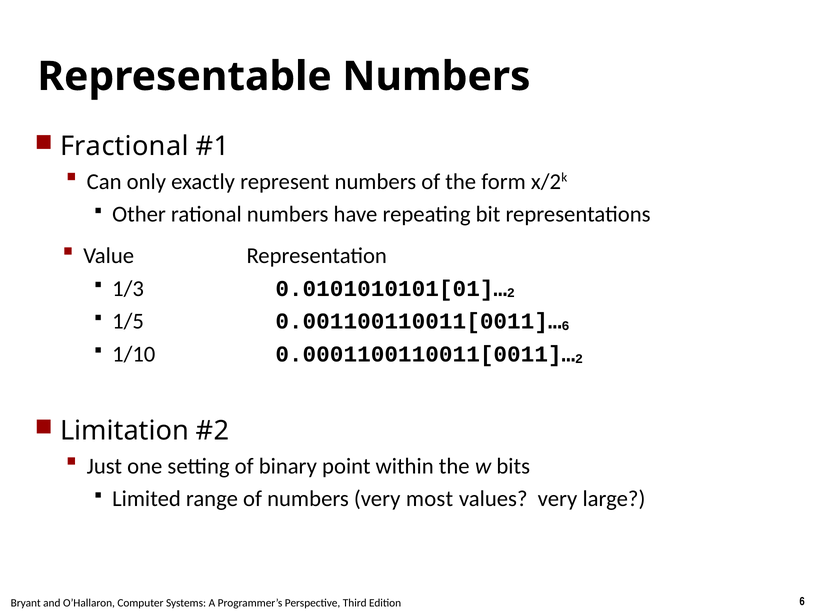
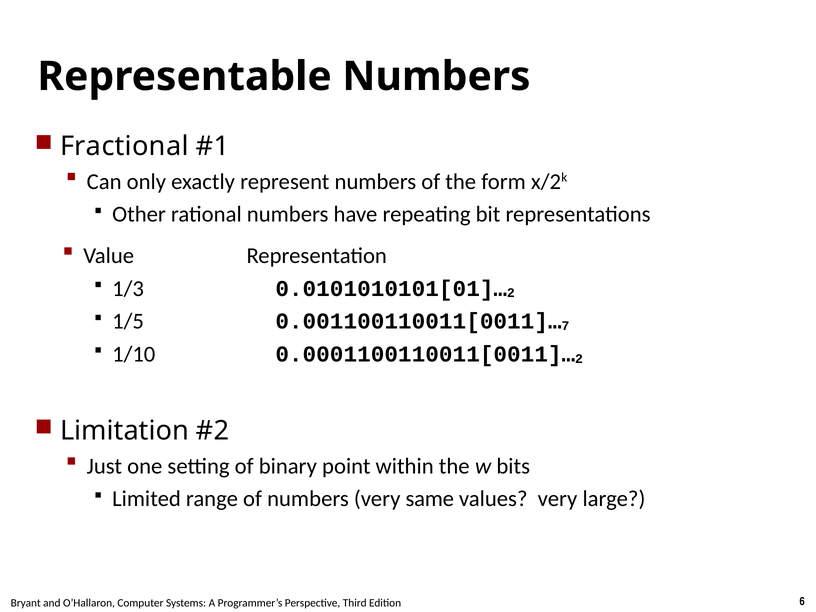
6 at (565, 326): 6 -> 7
most: most -> same
